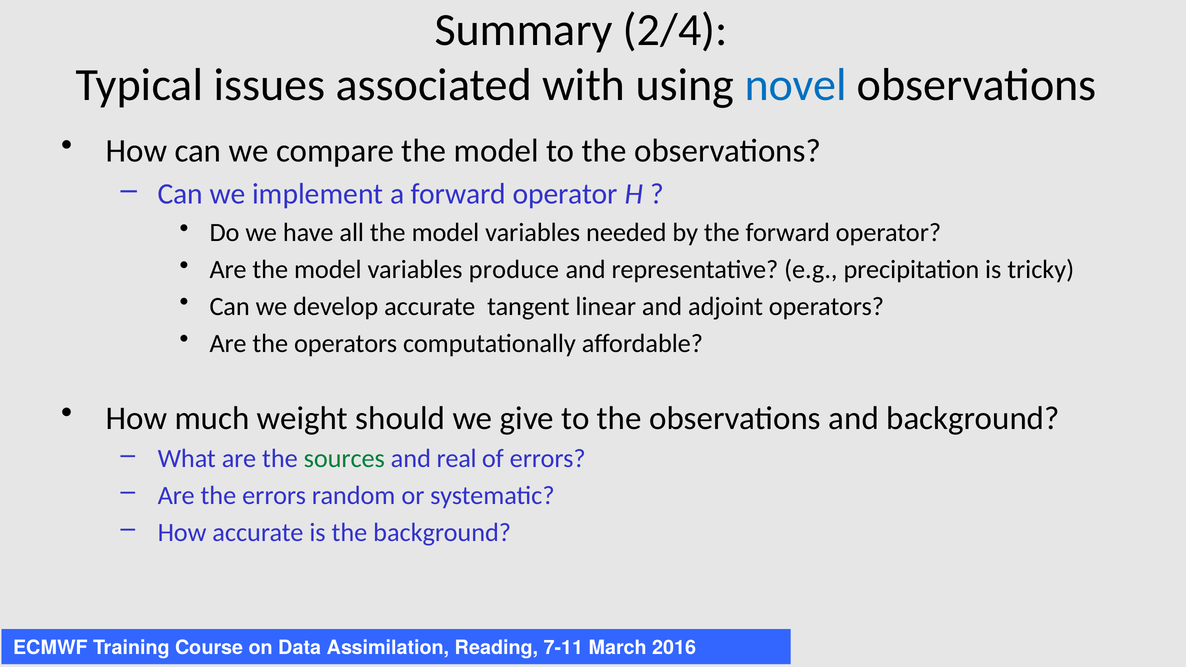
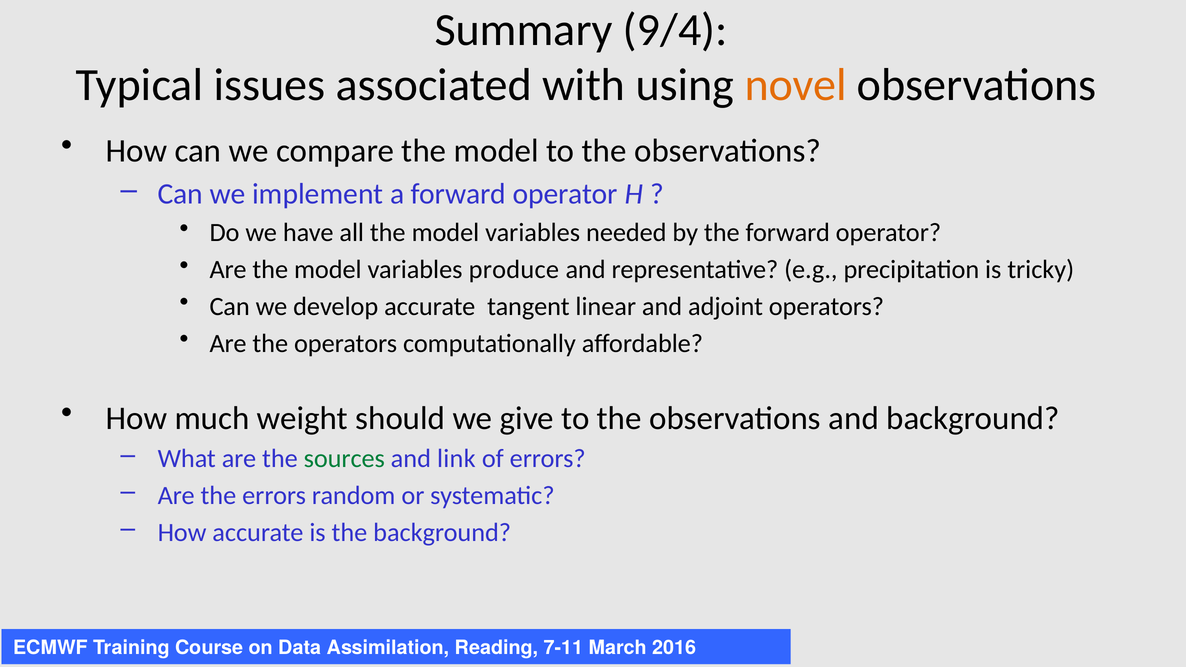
2/4: 2/4 -> 9/4
novel colour: blue -> orange
real: real -> link
